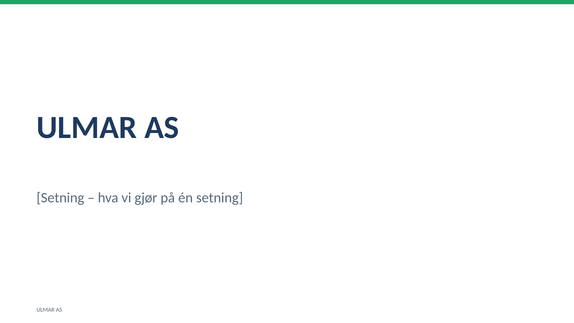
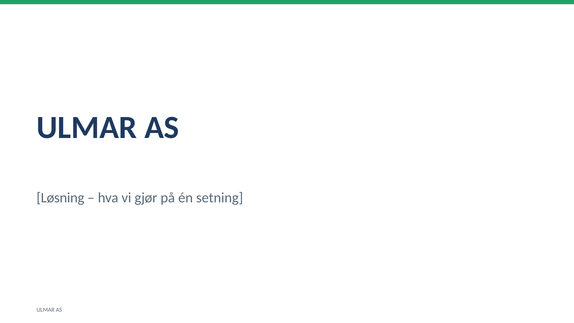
Setning at (60, 198): Setning -> Løsning
